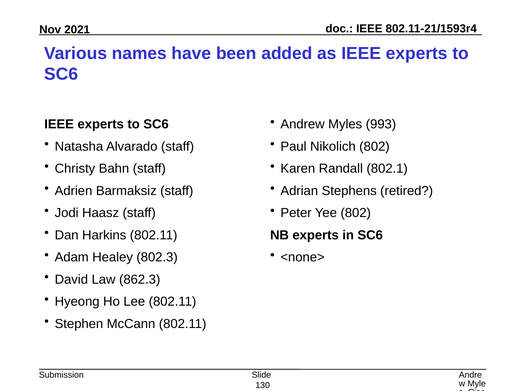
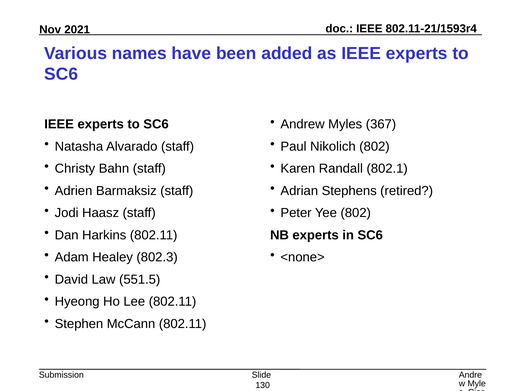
993: 993 -> 367
862.3: 862.3 -> 551.5
